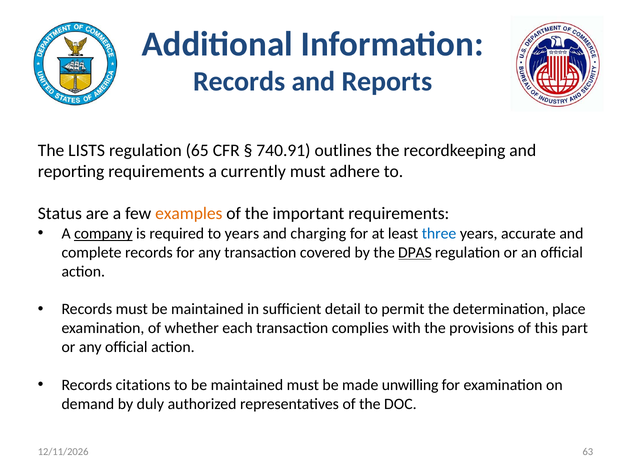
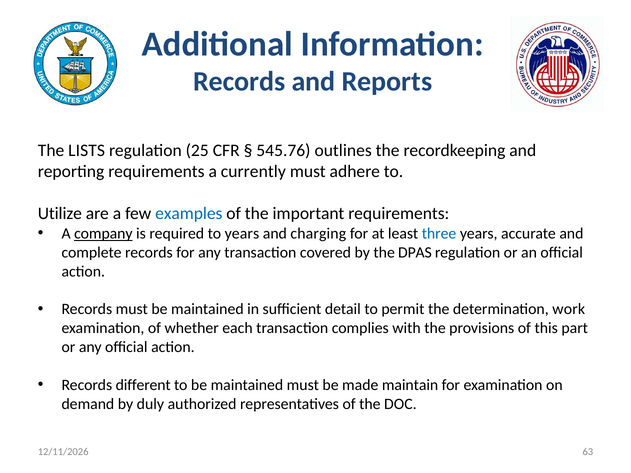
65: 65 -> 25
740.91: 740.91 -> 545.76
Status: Status -> Utilize
examples colour: orange -> blue
DPAS underline: present -> none
place: place -> work
citations: citations -> different
unwilling: unwilling -> maintain
